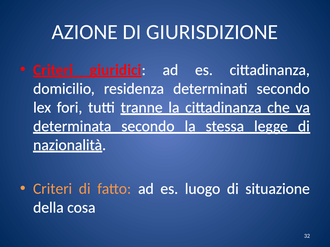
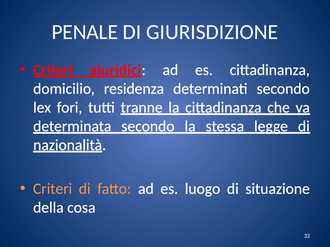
AZIONE: AZIONE -> PENALE
